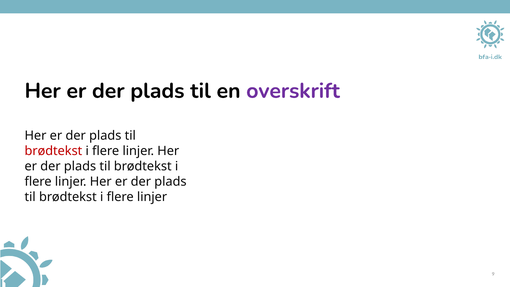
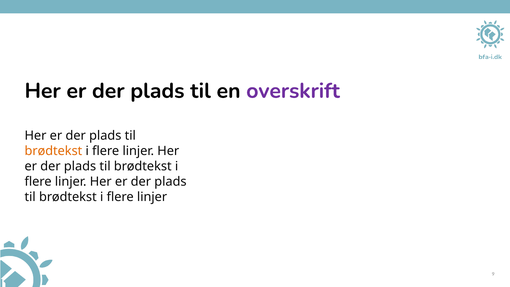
brødtekst at (53, 151) colour: red -> orange
